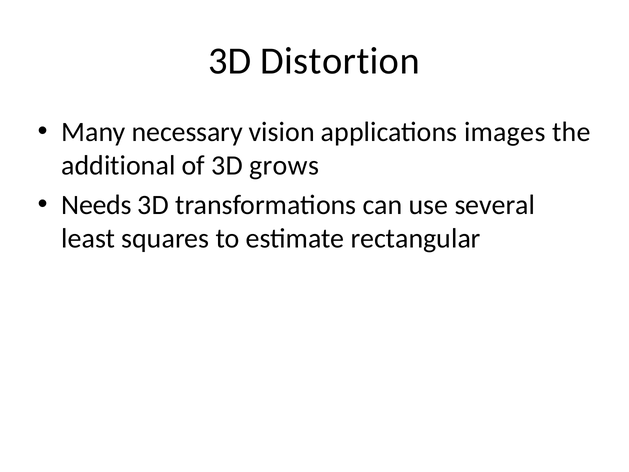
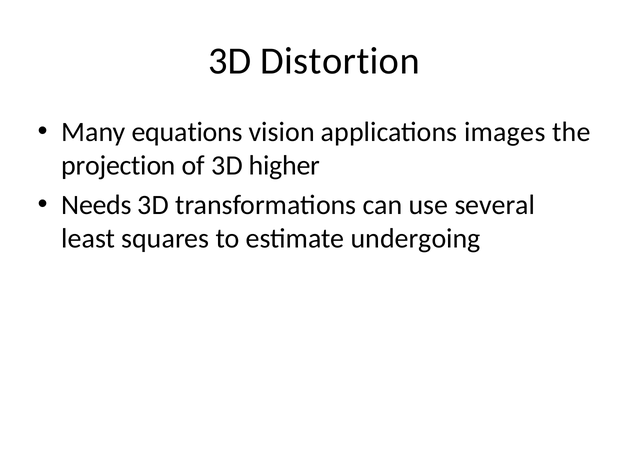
necessary: necessary -> equations
additional: additional -> projection
grows: grows -> higher
rectangular: rectangular -> undergoing
